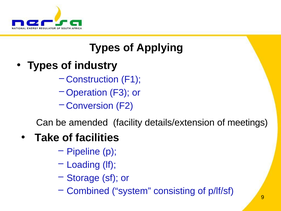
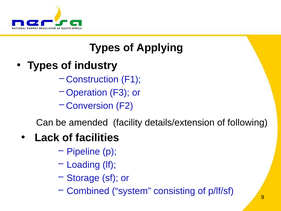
meetings: meetings -> following
Take: Take -> Lack
